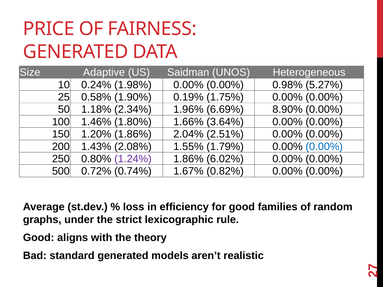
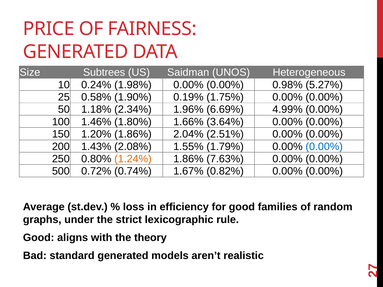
Adaptive: Adaptive -> Subtrees
8.90%: 8.90% -> 4.99%
1.24% colour: purple -> orange
6.02%: 6.02% -> 7.63%
